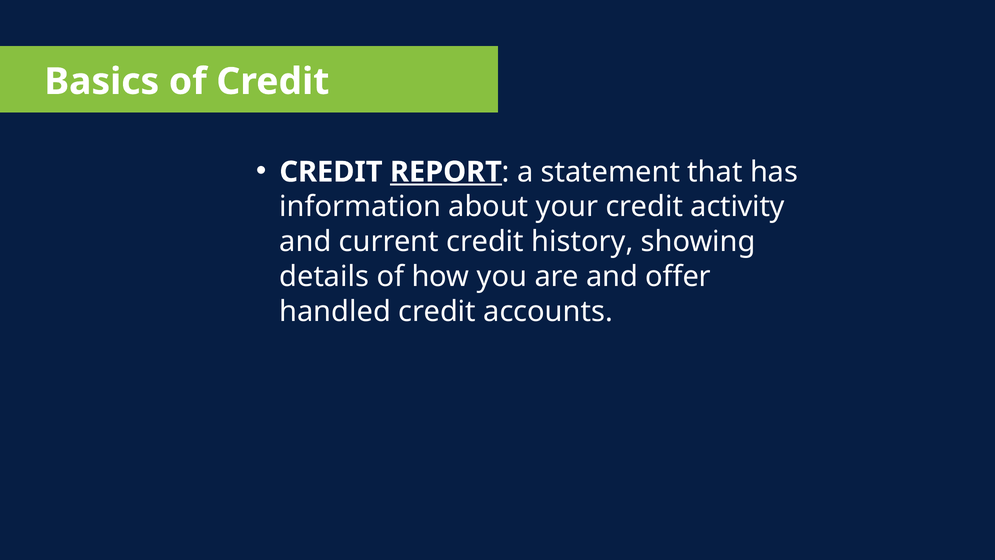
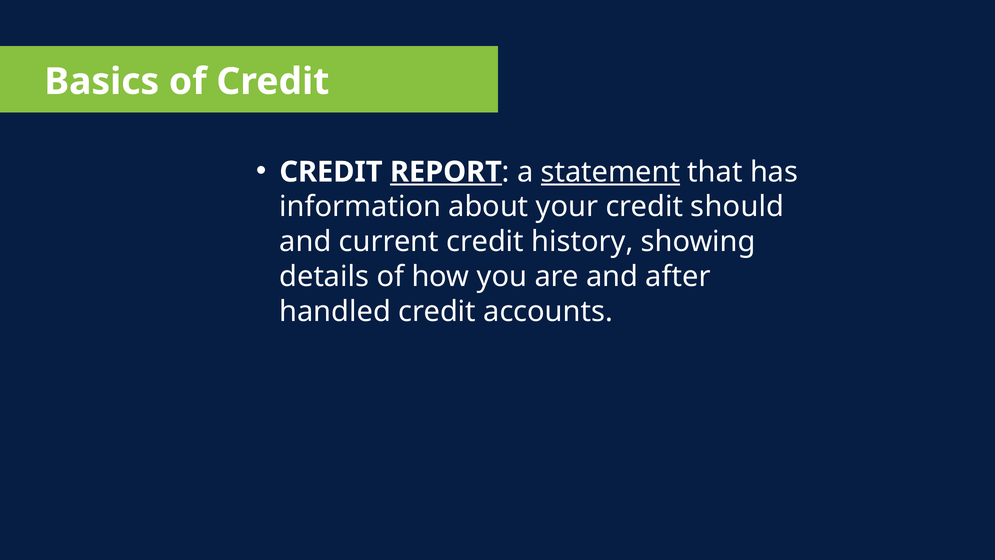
statement underline: none -> present
activity: activity -> should
offer: offer -> after
